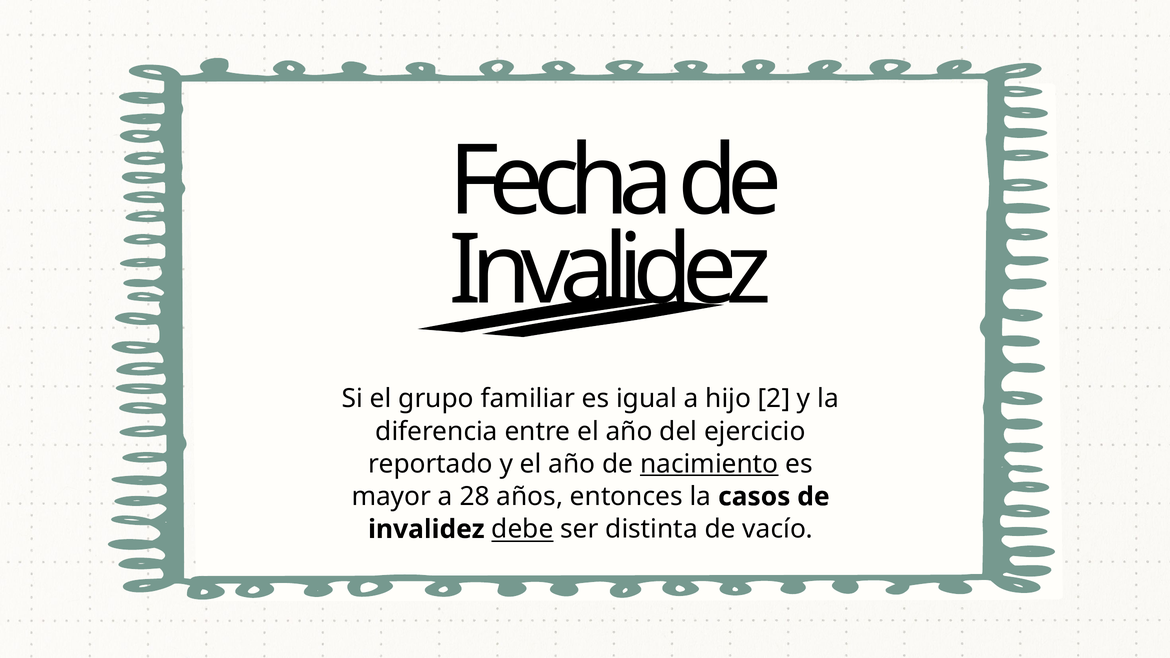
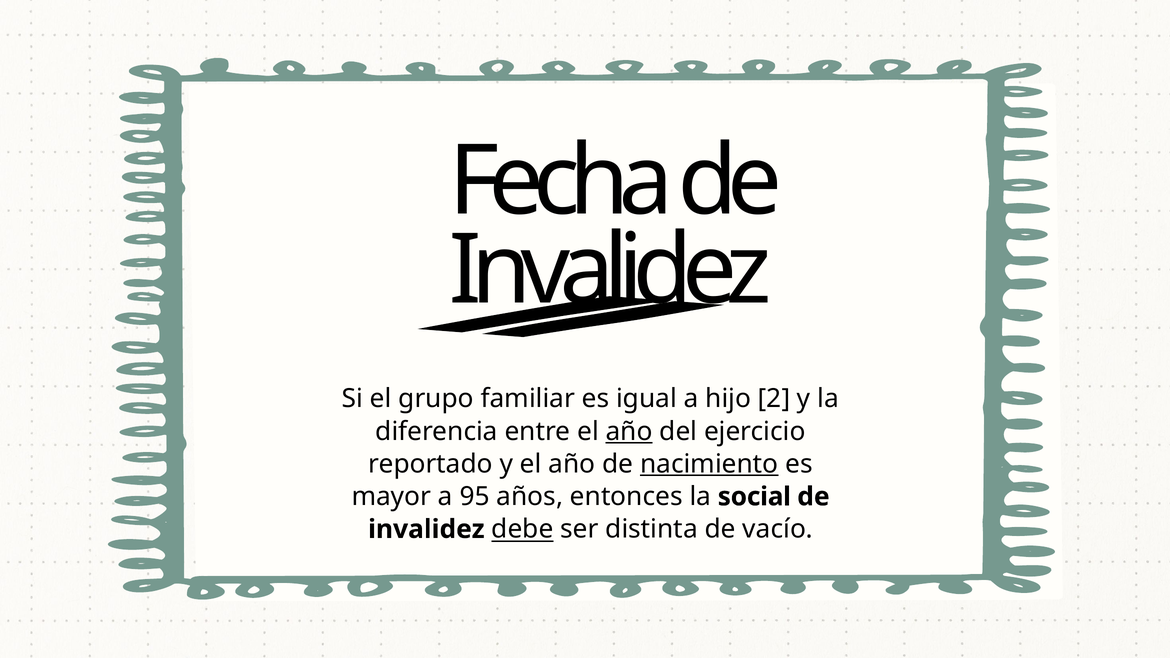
año at (629, 431) underline: none -> present
28: 28 -> 95
casos: casos -> social
